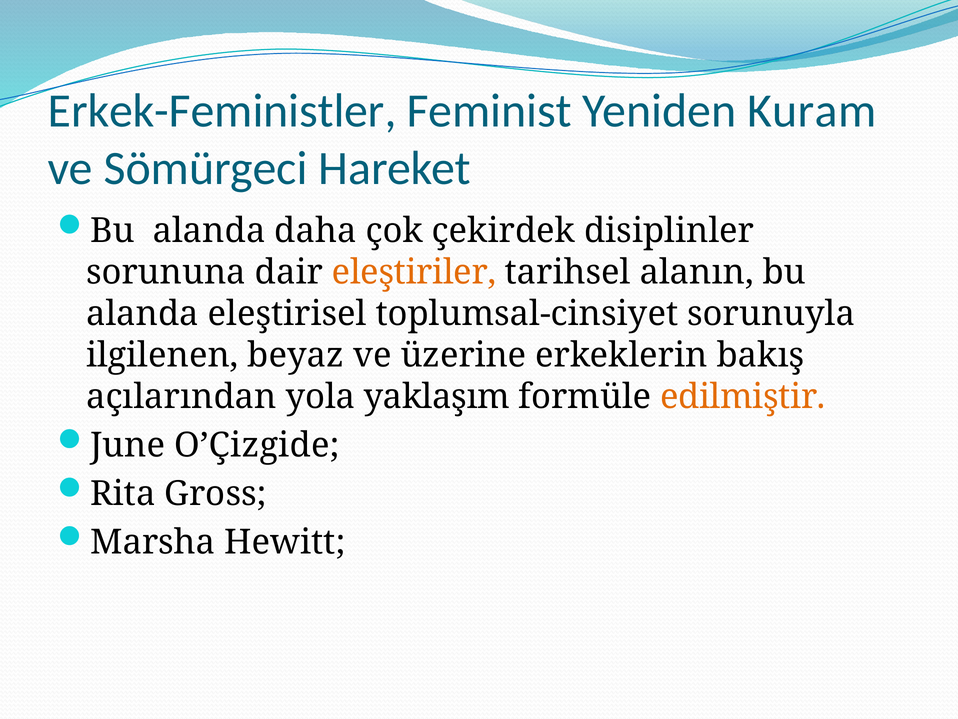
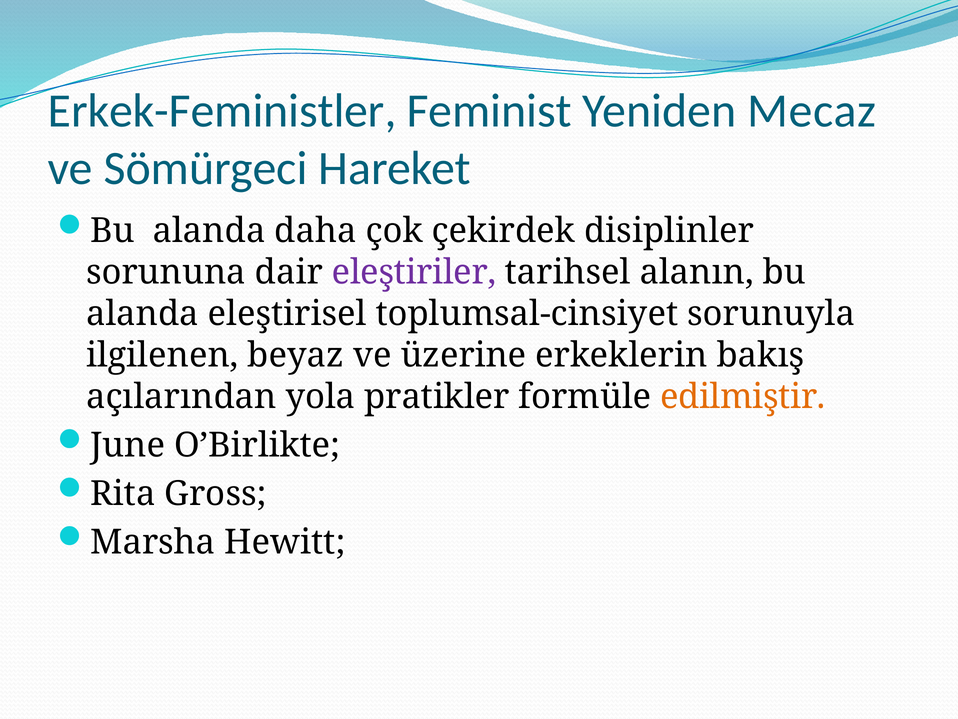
Kuram: Kuram -> Mecaz
eleştiriler colour: orange -> purple
yaklaşım: yaklaşım -> pratikler
O’Çizgide: O’Çizgide -> O’Birlikte
